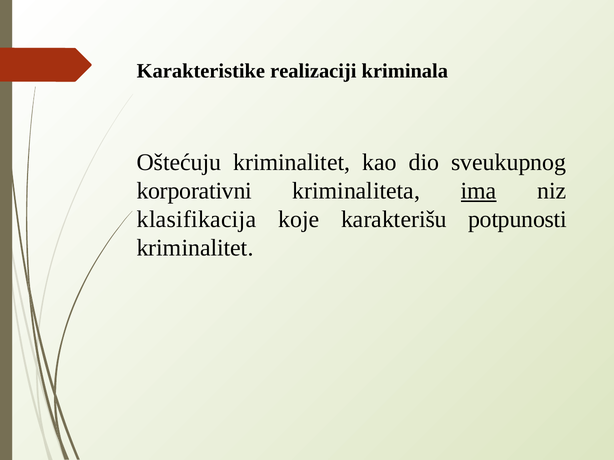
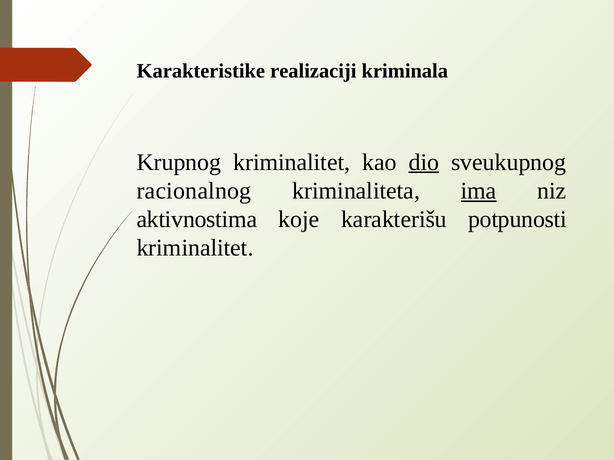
Oštećuju: Oštećuju -> Krupnog
dio underline: none -> present
korporativni: korporativni -> racionalnog
klasifikacija: klasifikacija -> aktivnostima
